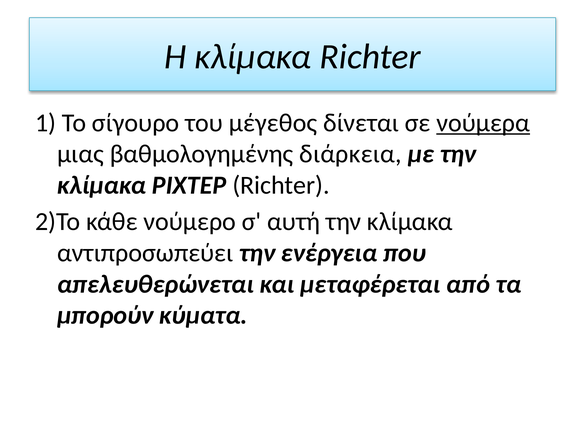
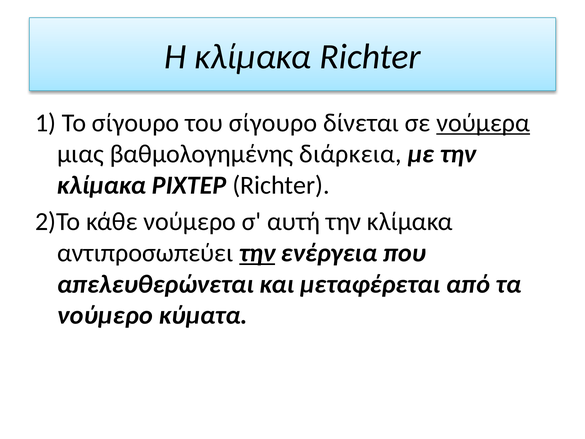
του μέγεθος: μέγεθος -> σίγουρο
την at (257, 253) underline: none -> present
μπορούν at (105, 315): μπορούν -> νούμερο
